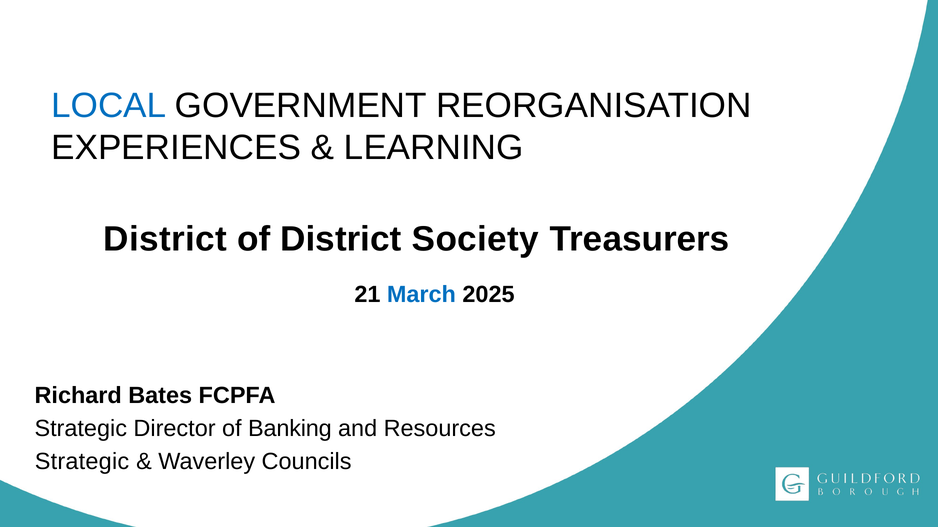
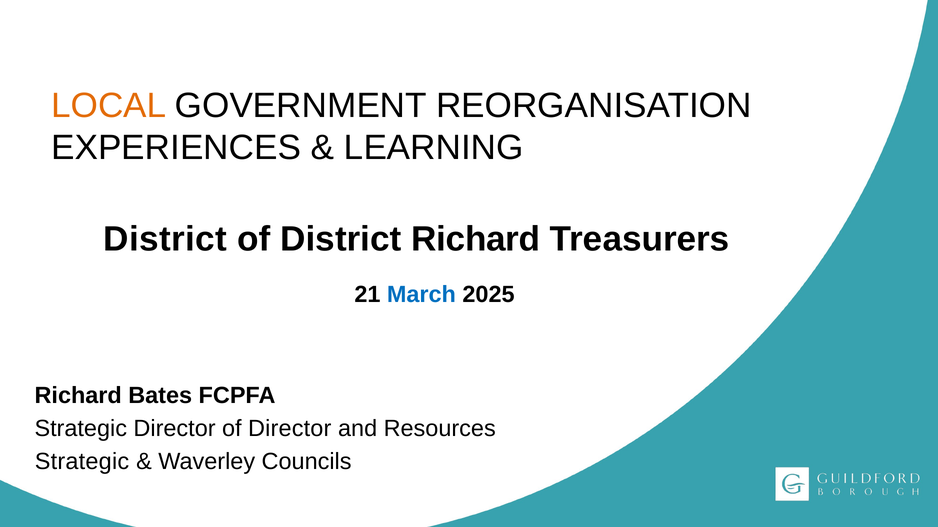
LOCAL colour: blue -> orange
District Society: Society -> Richard
of Banking: Banking -> Director
